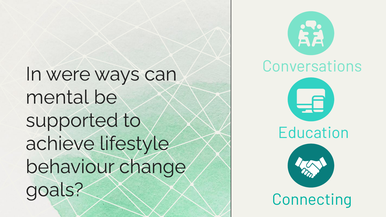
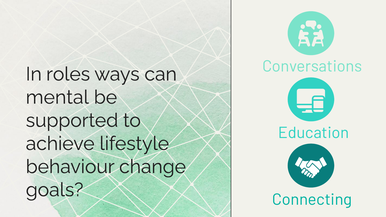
were: were -> roles
